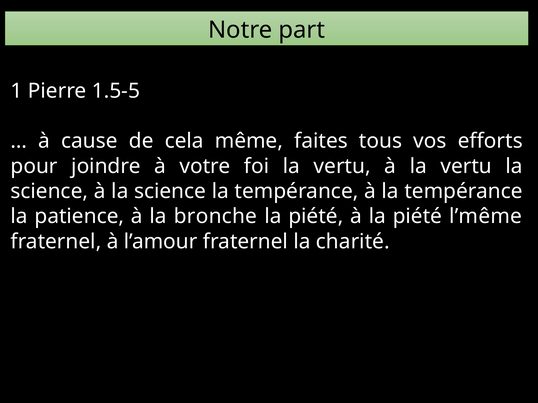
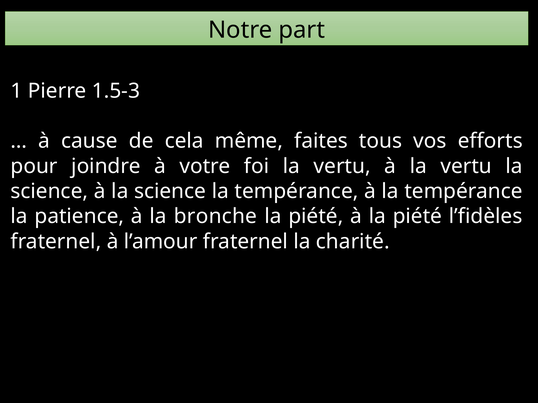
1.5-5: 1.5-5 -> 1.5-3
l’même: l’même -> l’fidèles
